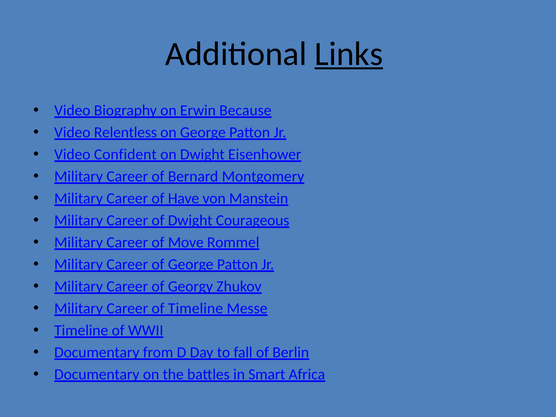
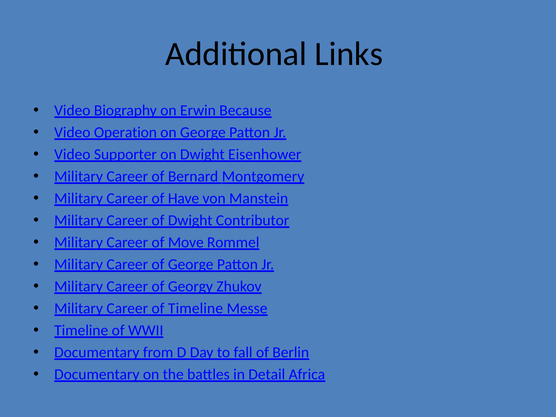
Links underline: present -> none
Relentless: Relentless -> Operation
Confident: Confident -> Supporter
Courageous: Courageous -> Contributor
Smart: Smart -> Detail
